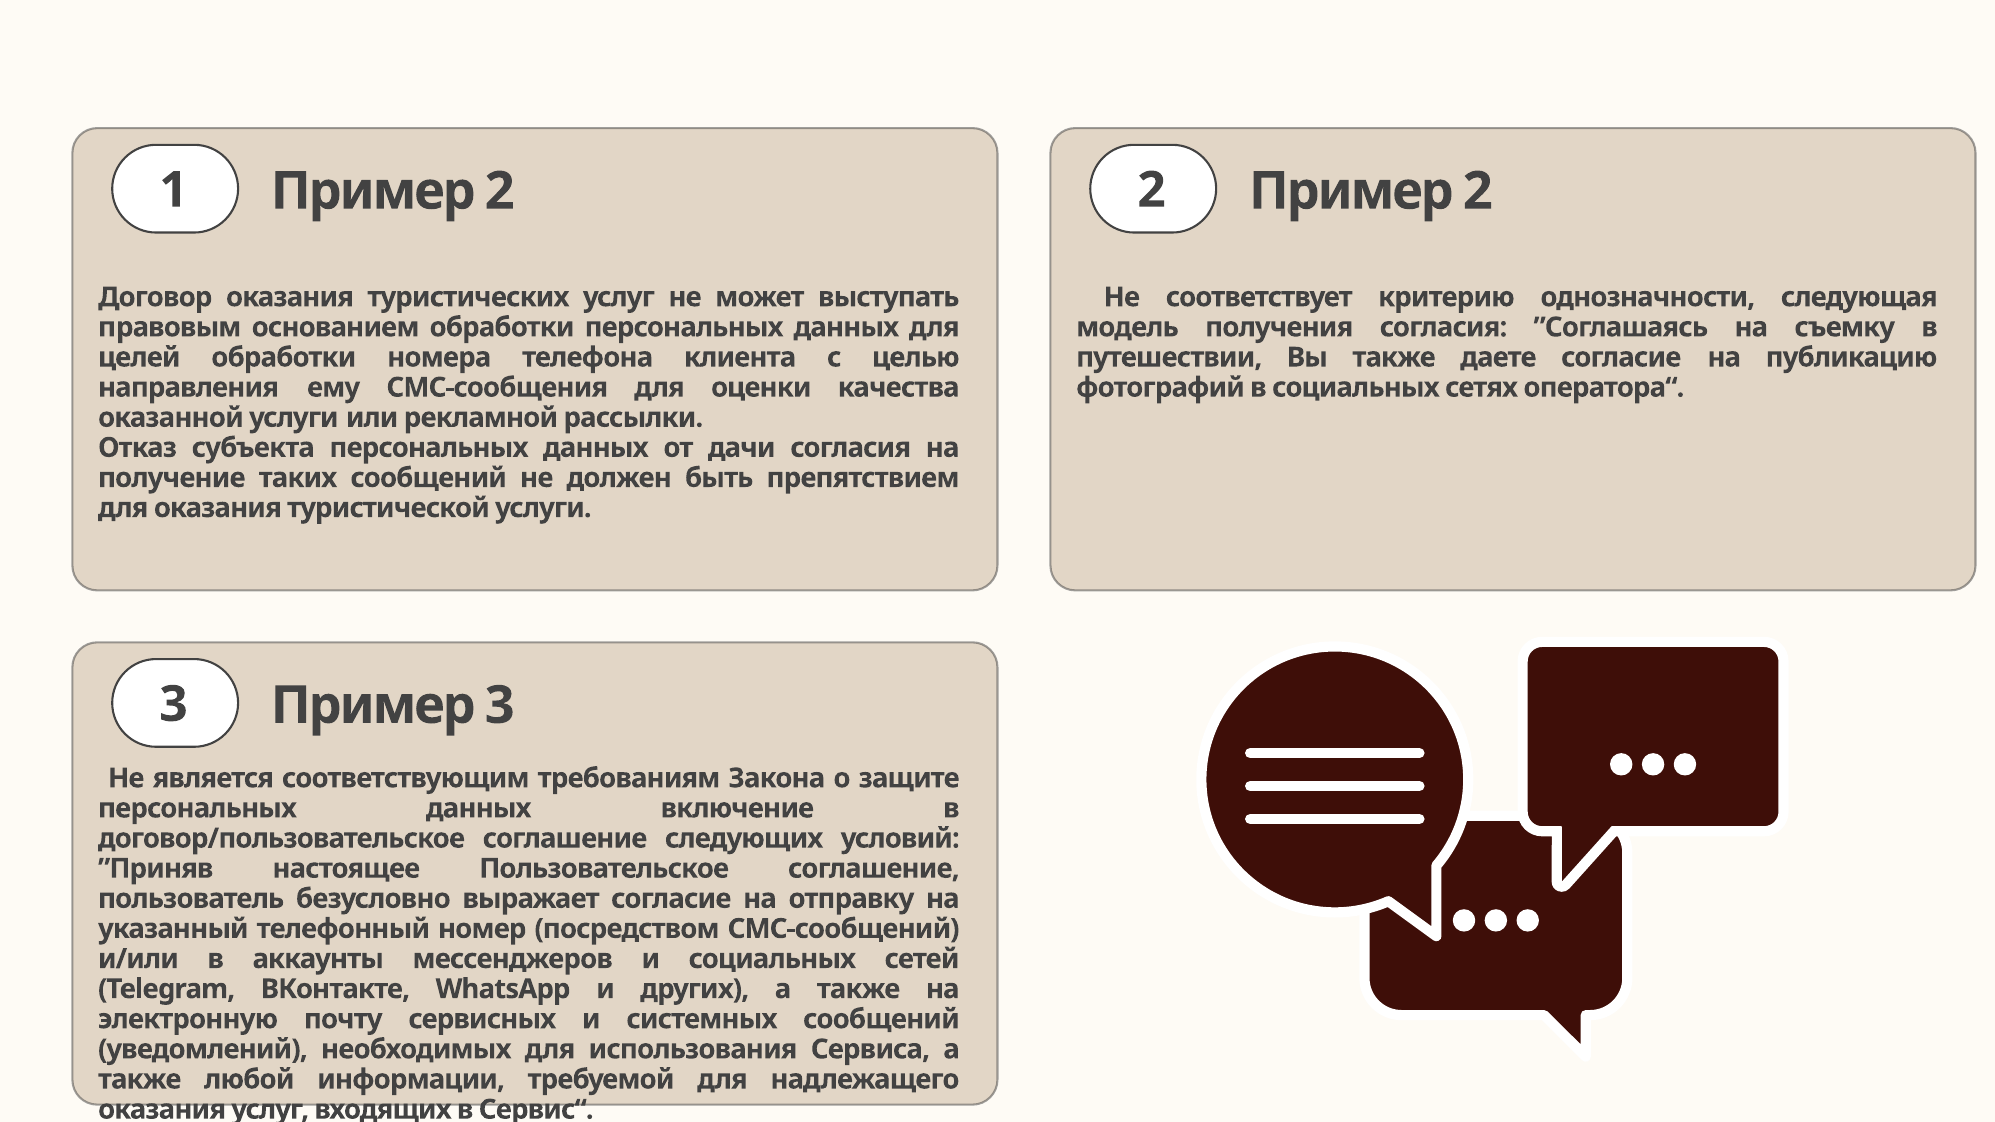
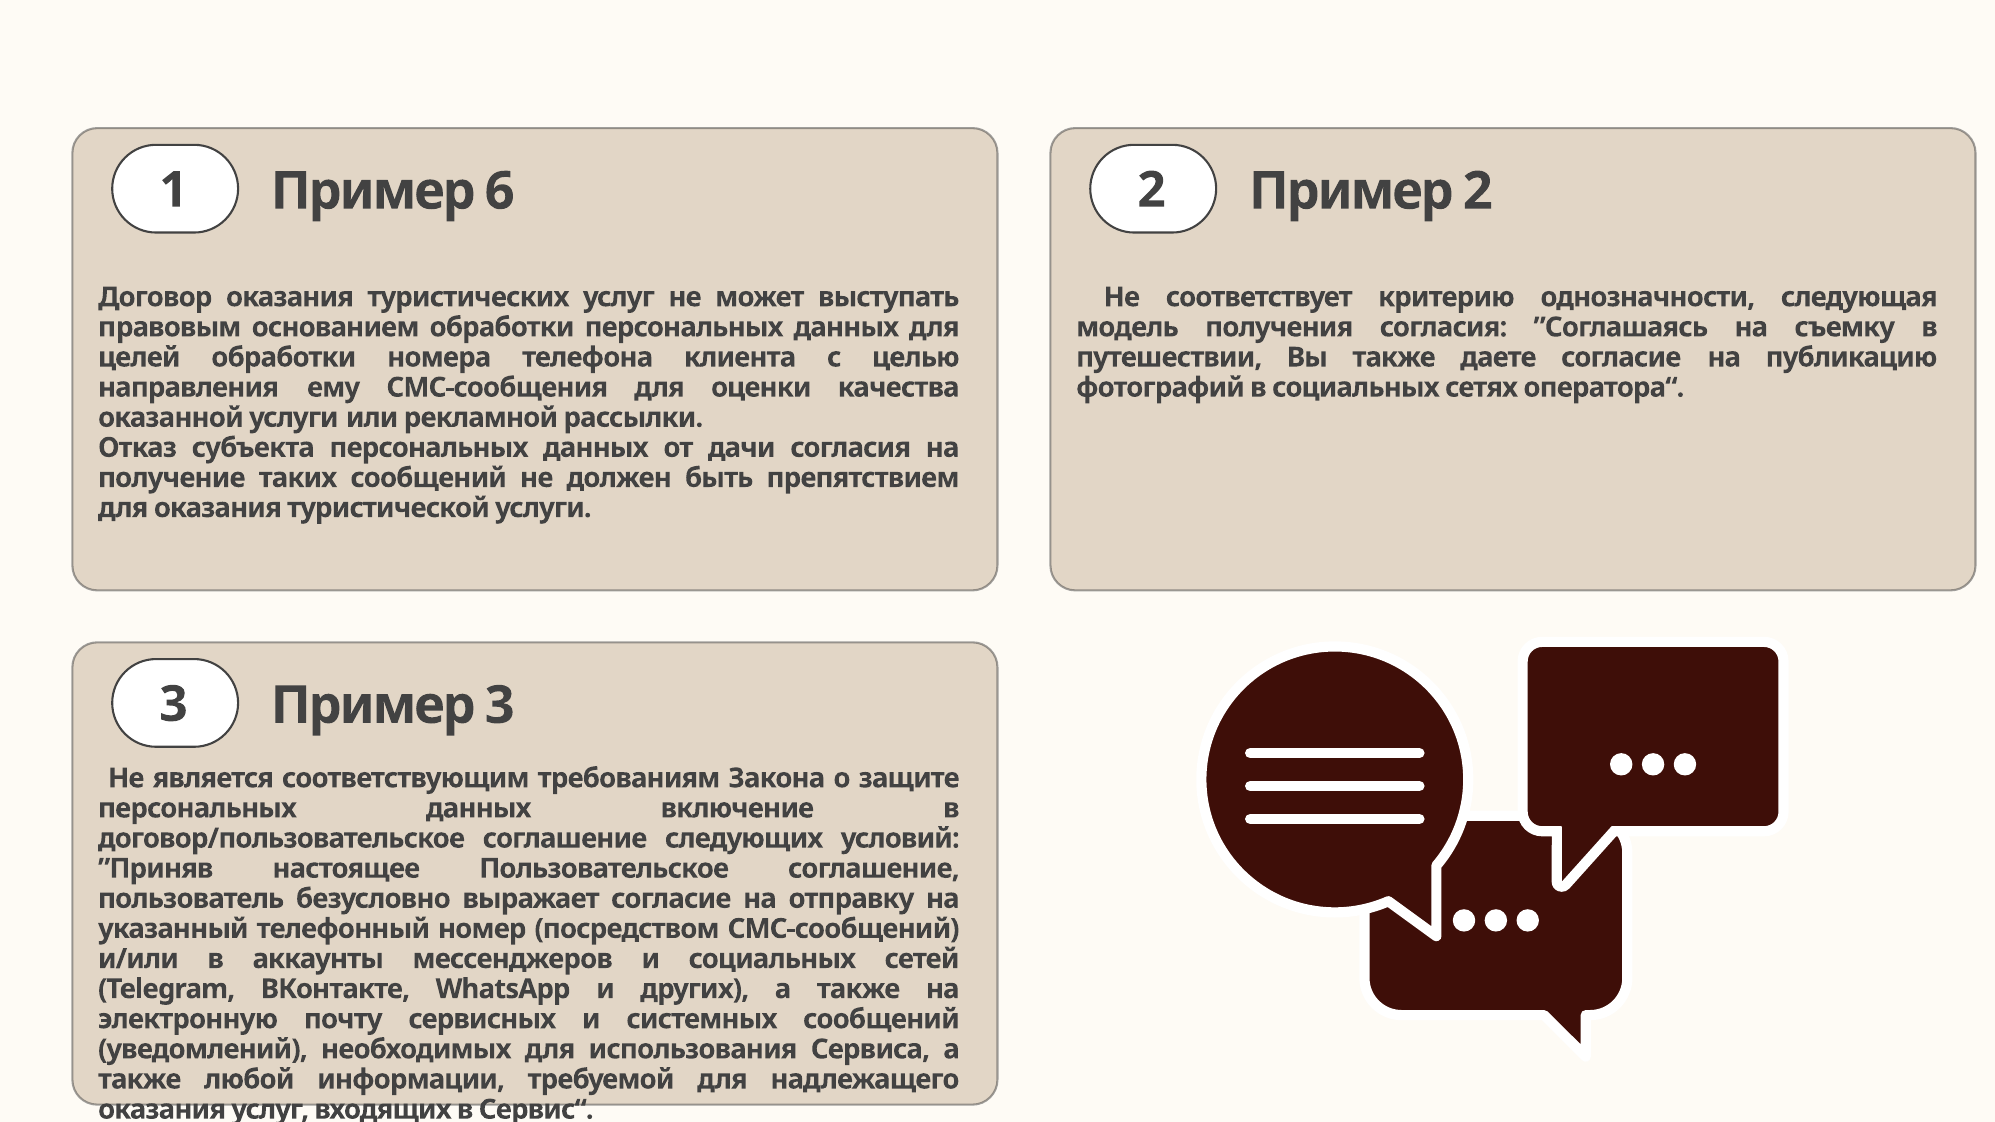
2 at (500, 191): 2 -> 6
